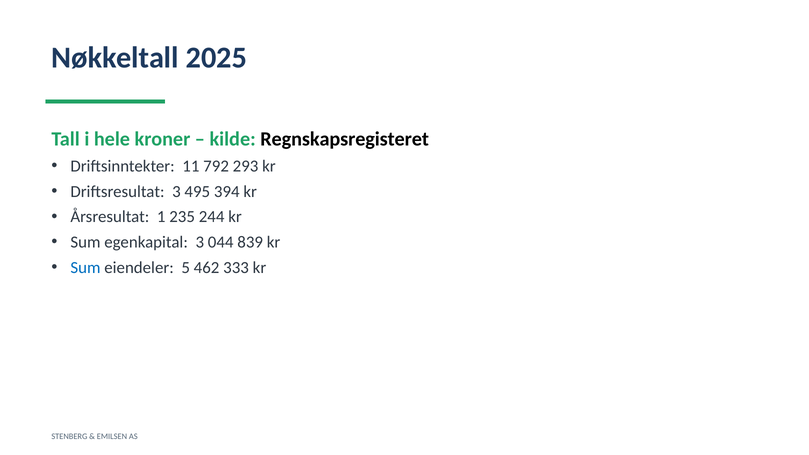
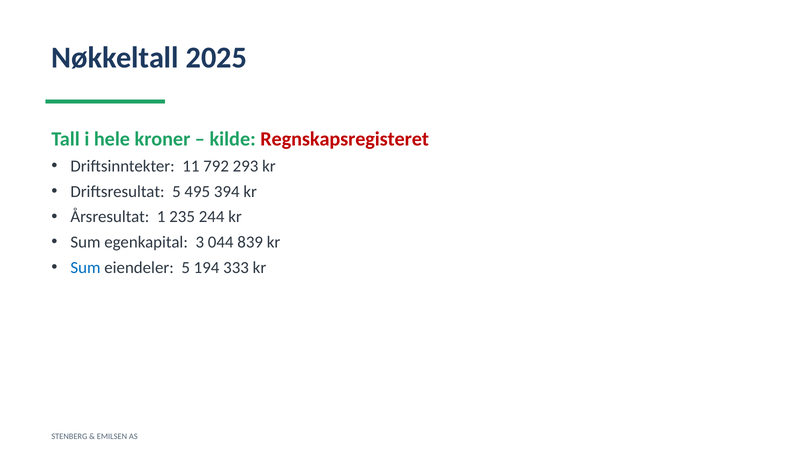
Regnskapsregisteret colour: black -> red
Driftsresultat 3: 3 -> 5
462: 462 -> 194
